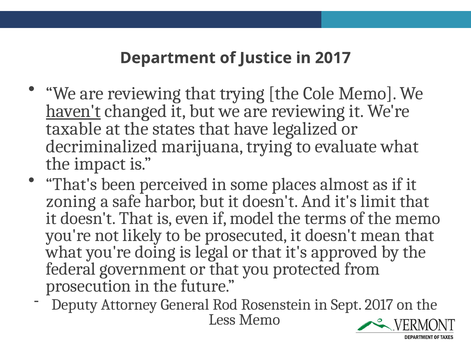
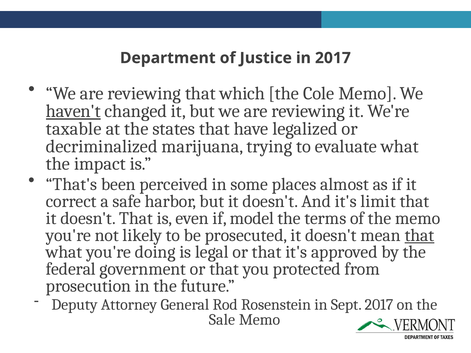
that trying: trying -> which
zoning: zoning -> correct
that at (419, 235) underline: none -> present
Less: Less -> Sale
